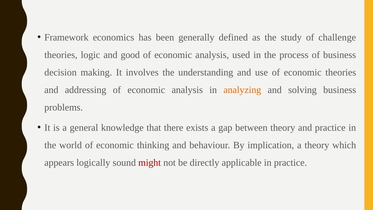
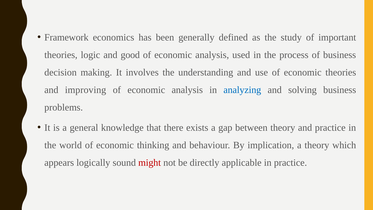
challenge: challenge -> important
addressing: addressing -> improving
analyzing colour: orange -> blue
